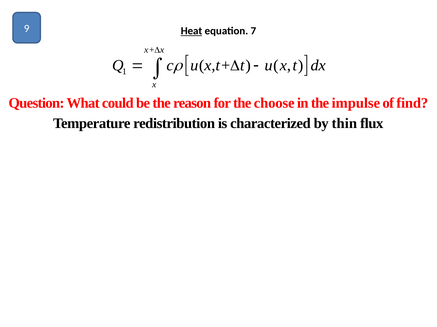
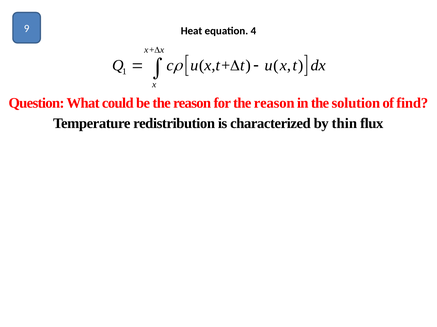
Heat underline: present -> none
7: 7 -> 4
for the choose: choose -> reason
impulse: impulse -> solution
